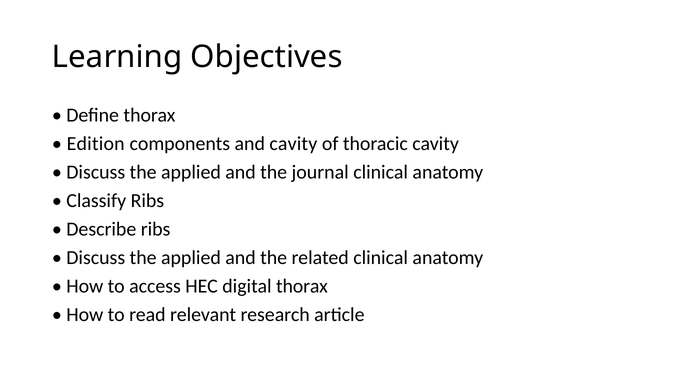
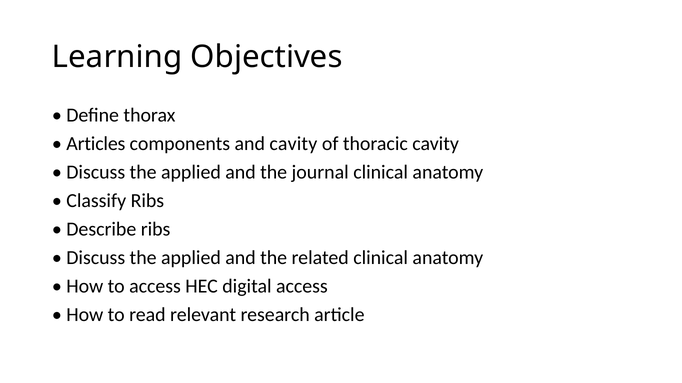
Edition: Edition -> Articles
digital thorax: thorax -> access
